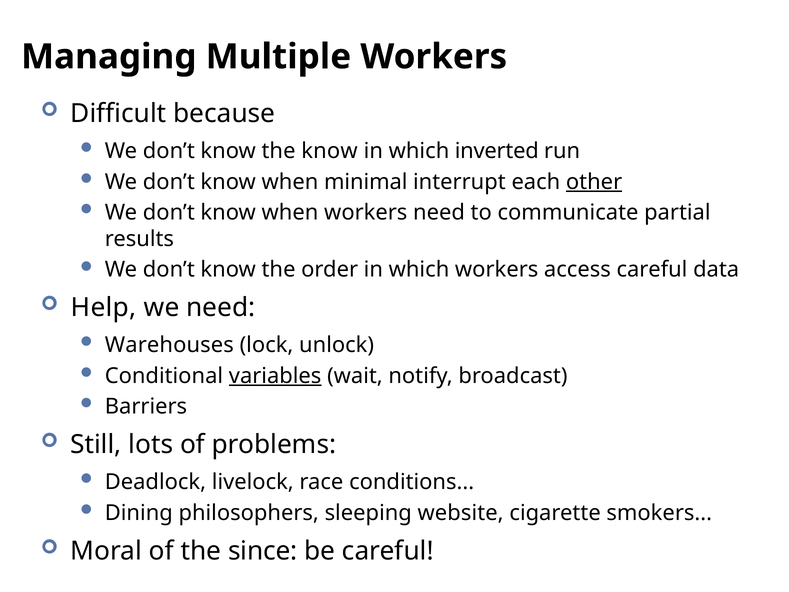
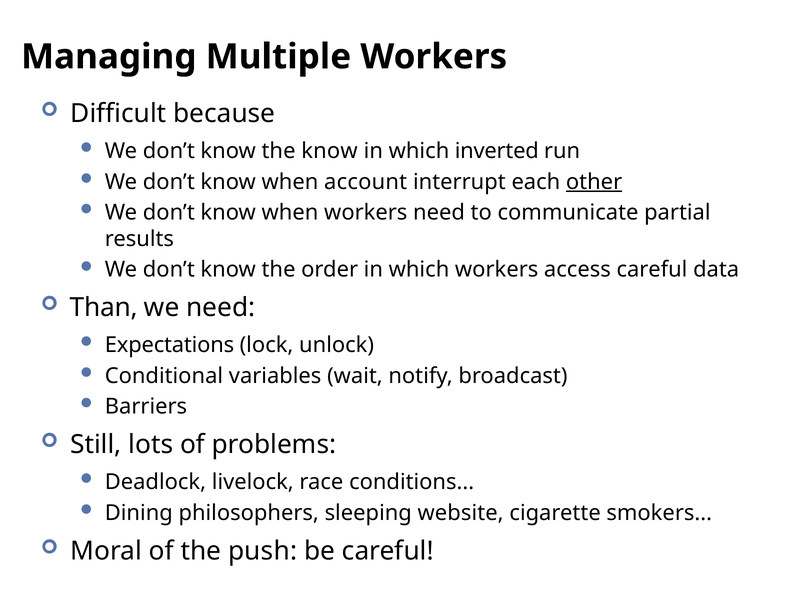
minimal: minimal -> account
Help: Help -> Than
Warehouses: Warehouses -> Expectations
variables underline: present -> none
since: since -> push
